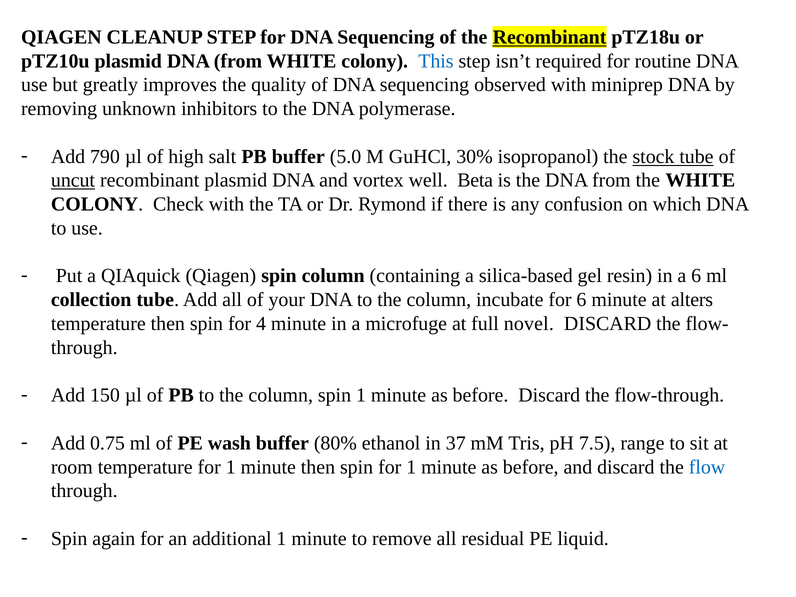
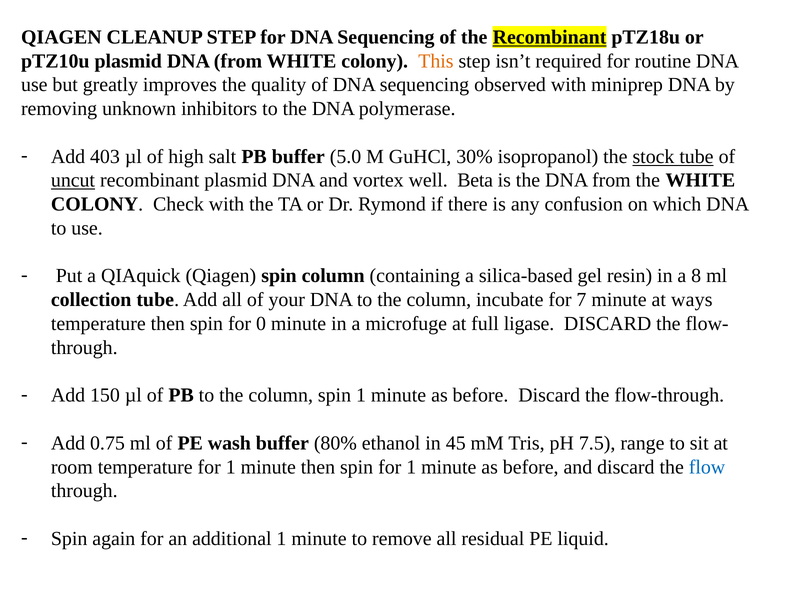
This colour: blue -> orange
790: 790 -> 403
a 6: 6 -> 8
for 6: 6 -> 7
alters: alters -> ways
4: 4 -> 0
novel: novel -> ligase
37: 37 -> 45
